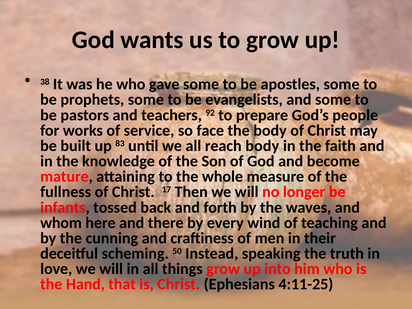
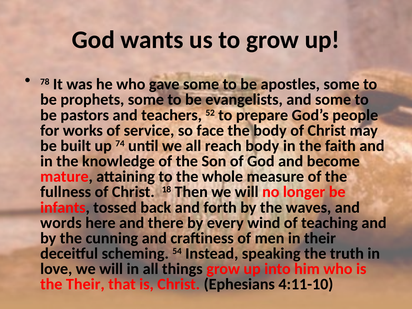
38: 38 -> 78
92: 92 -> 52
83: 83 -> 74
17: 17 -> 18
whom: whom -> words
50: 50 -> 54
the Hand: Hand -> Their
4:11-25: 4:11-25 -> 4:11-10
